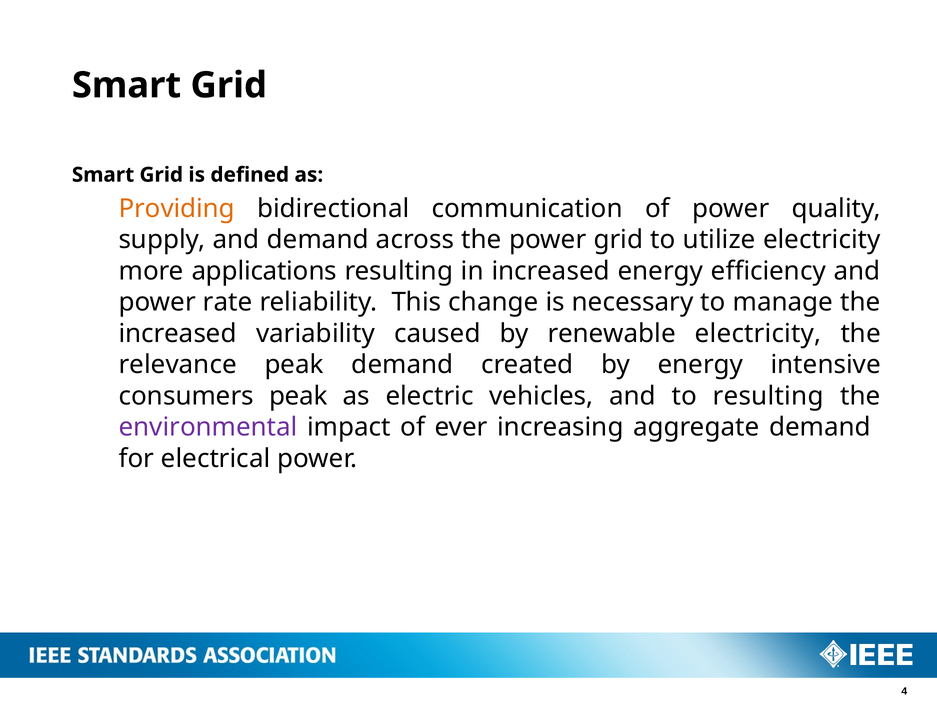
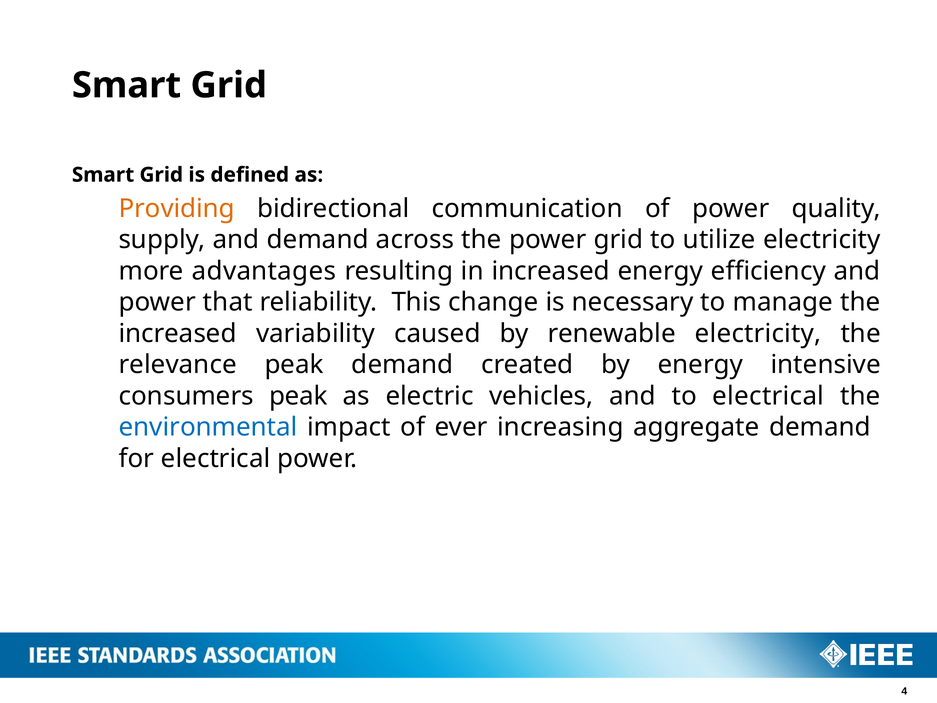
applications: applications -> advantages
rate: rate -> that
to resulting: resulting -> electrical
environmental colour: purple -> blue
